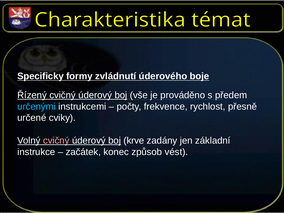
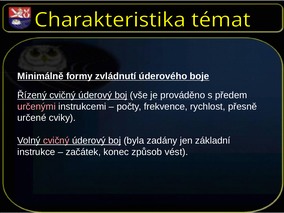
Specificky: Specificky -> Minimálně
určenými colour: light blue -> pink
krve: krve -> byla
